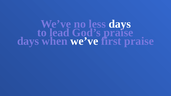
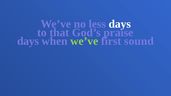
lead: lead -> that
we’ve at (84, 41) colour: white -> light green
first praise: praise -> sound
